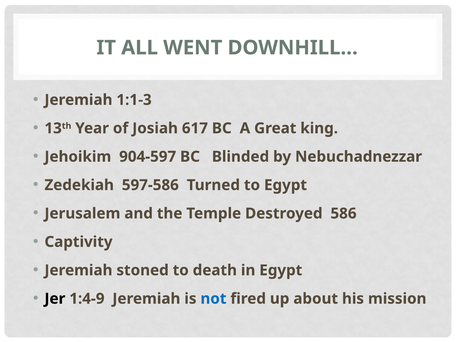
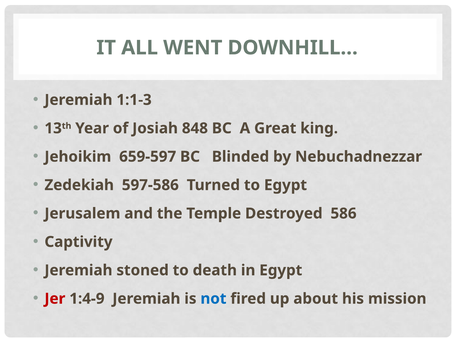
617: 617 -> 848
904-597: 904-597 -> 659-597
Jer colour: black -> red
